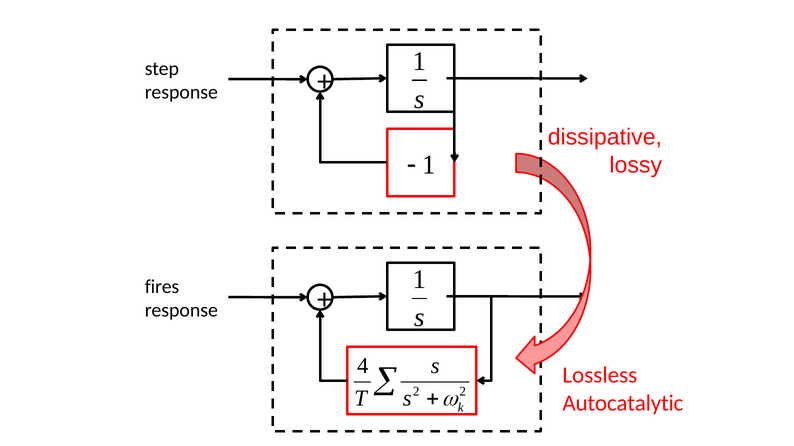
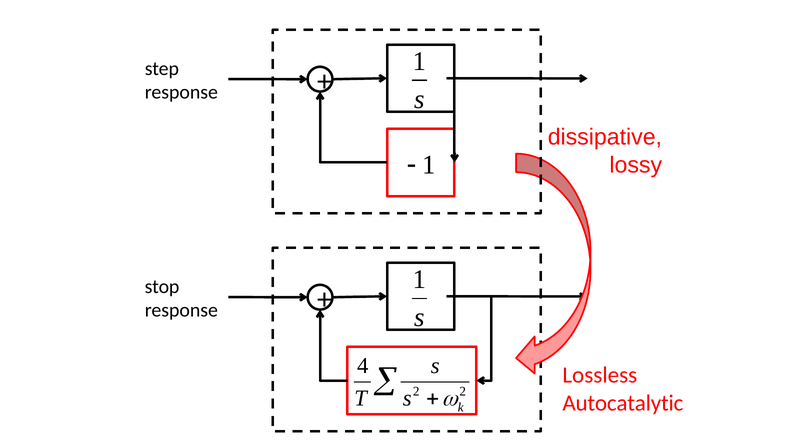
fires: fires -> stop
